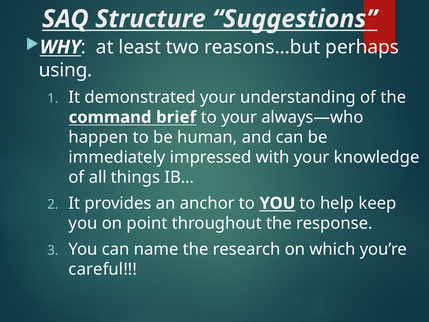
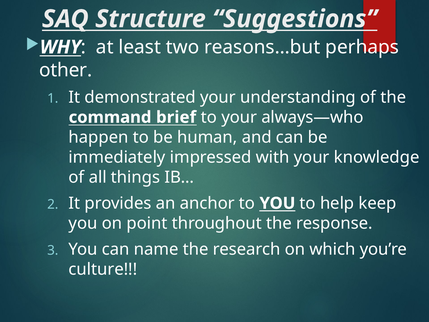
using: using -> other
careful: careful -> culture
